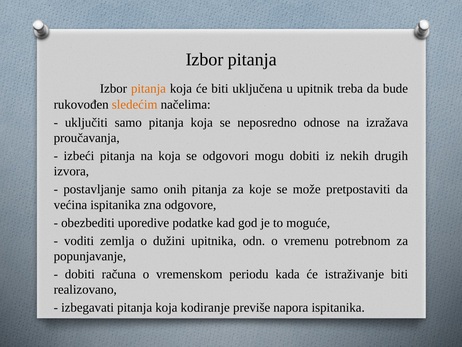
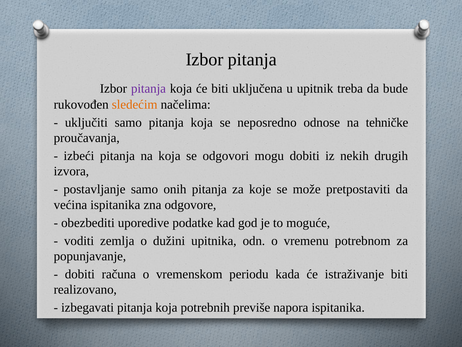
pitanja at (148, 88) colour: orange -> purple
izražava: izražava -> tehničke
kodiranje: kodiranje -> potrebnih
